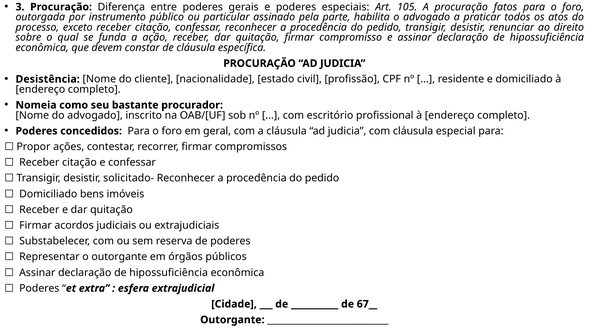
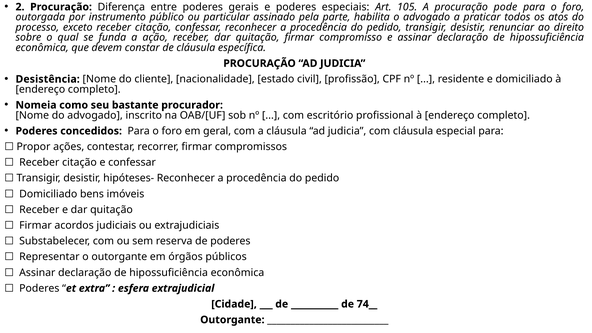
3: 3 -> 2
fatos: fatos -> pode
solicitado-: solicitado- -> hipóteses-
67__: 67__ -> 74__
